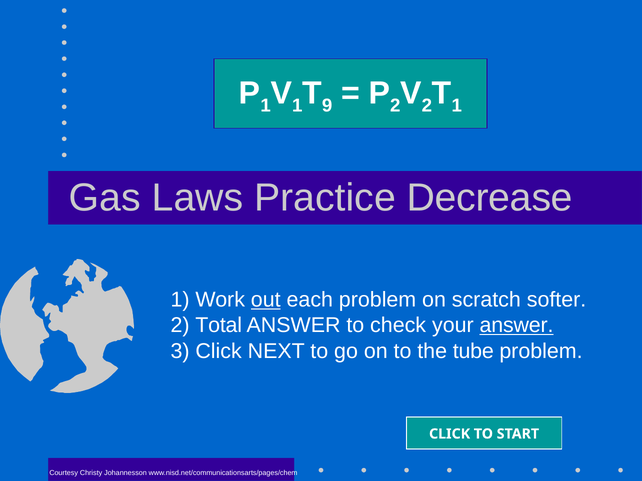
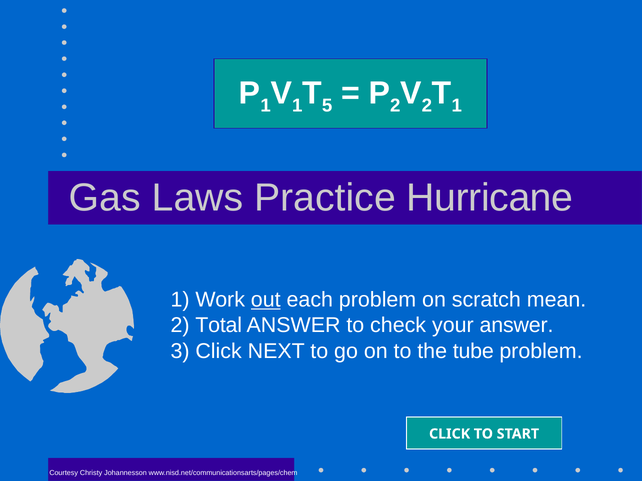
9: 9 -> 5
Decrease: Decrease -> Hurricane
softer: softer -> mean
answer at (517, 326) underline: present -> none
